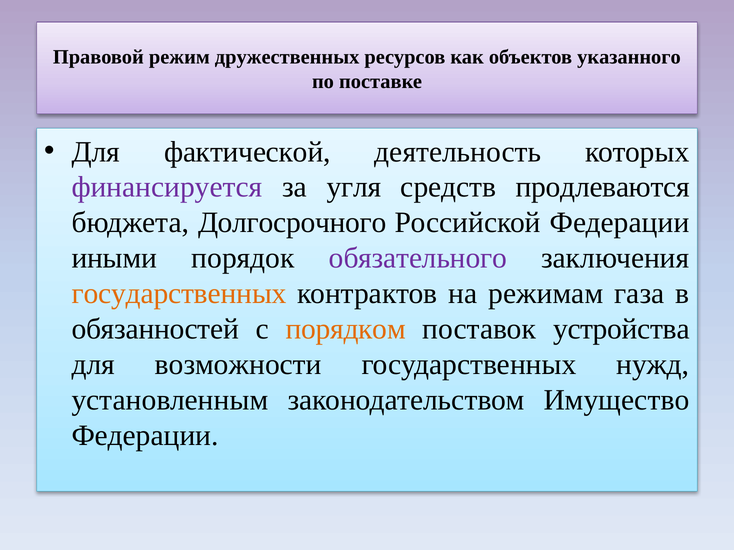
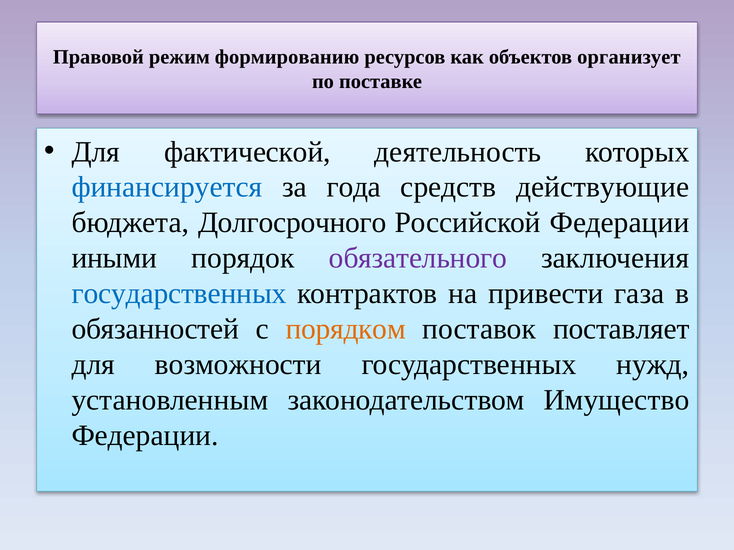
дружественных: дружественных -> формированию
указанного: указанного -> организует
финансируется colour: purple -> blue
угля: угля -> года
продлеваются: продлеваются -> действующие
государственных at (179, 294) colour: orange -> blue
режимам: режимам -> привести
устройства: устройства -> поставляет
